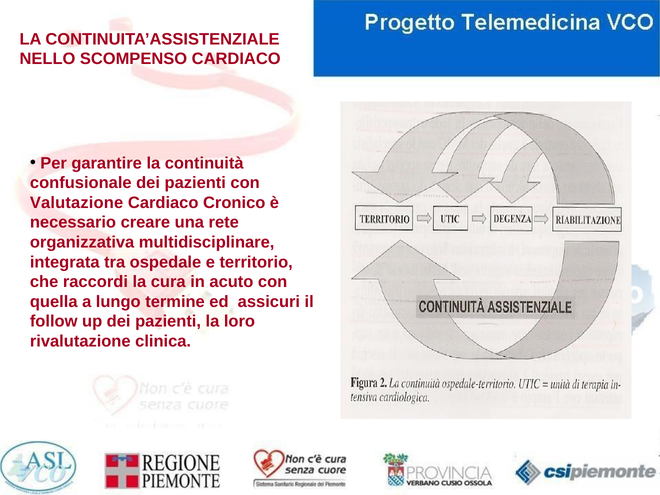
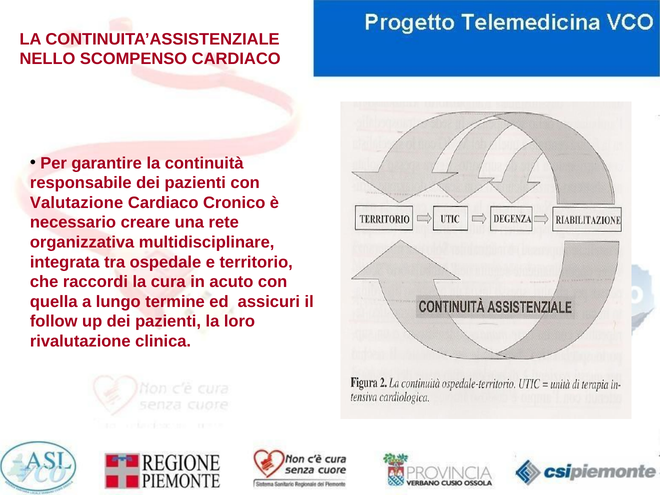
confusionale: confusionale -> responsabile
